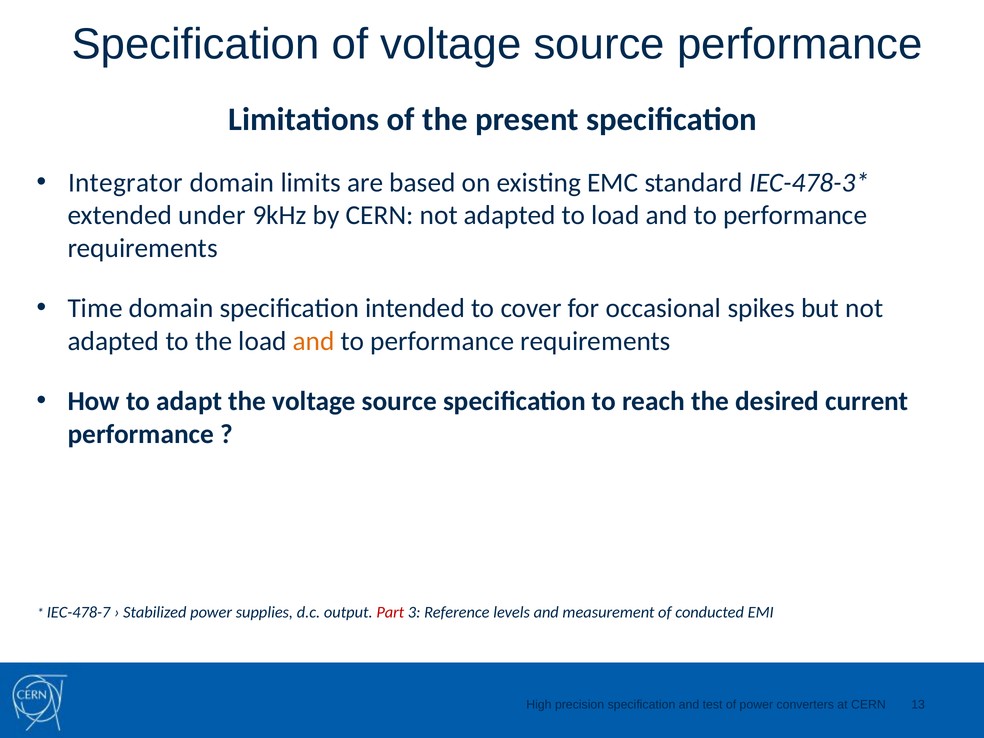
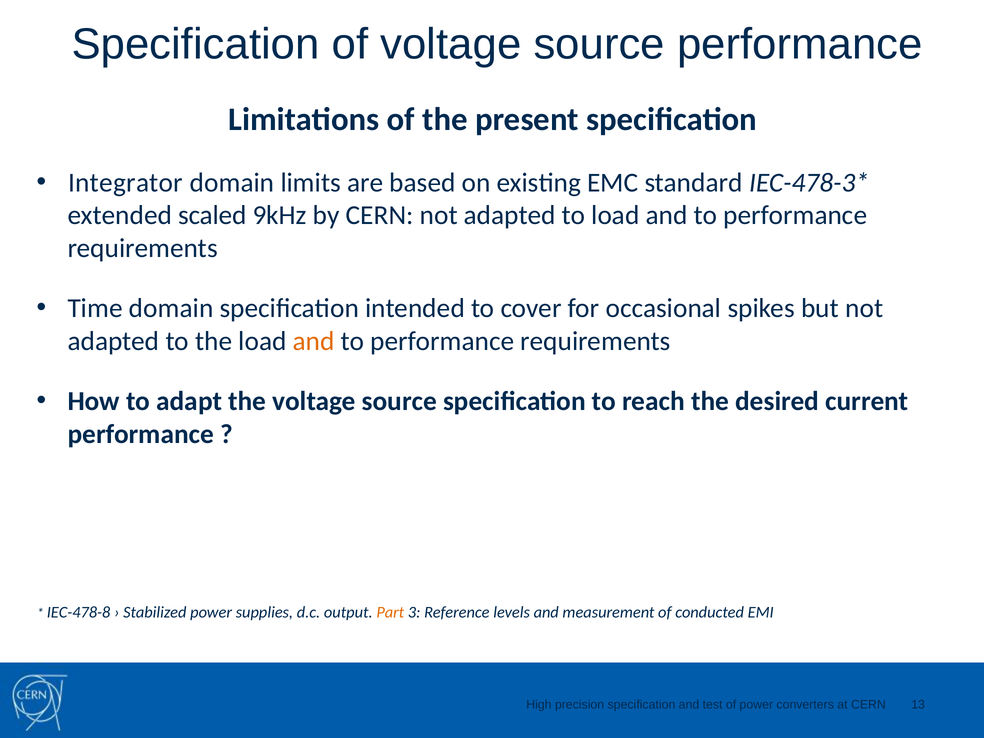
under: under -> scaled
IEC-478-7: IEC-478-7 -> IEC-478-8
Part colour: red -> orange
